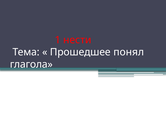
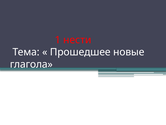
понял: понял -> новые
